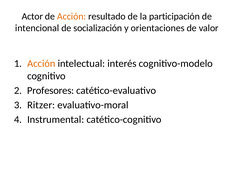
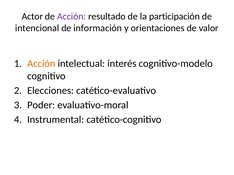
Acción at (72, 16) colour: orange -> purple
socialización: socialización -> información
Profesores: Profesores -> Elecciones
Ritzer: Ritzer -> Poder
